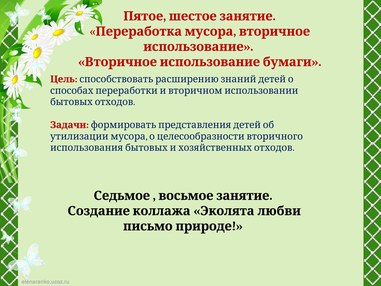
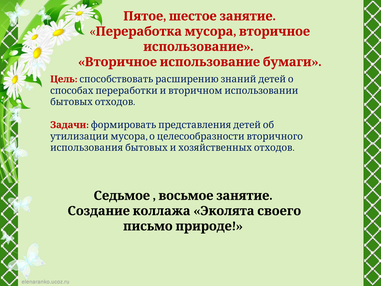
любви: любви -> своего
